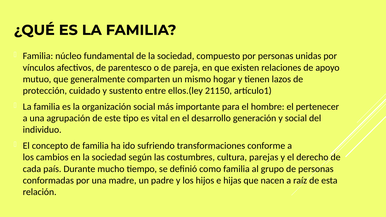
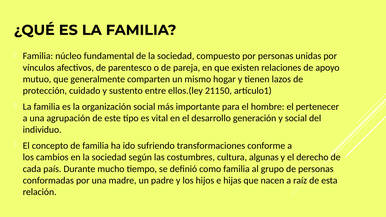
parejas: parejas -> algunas
